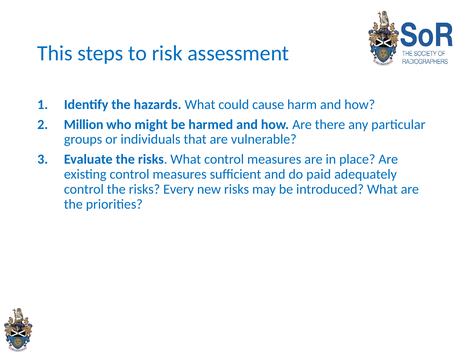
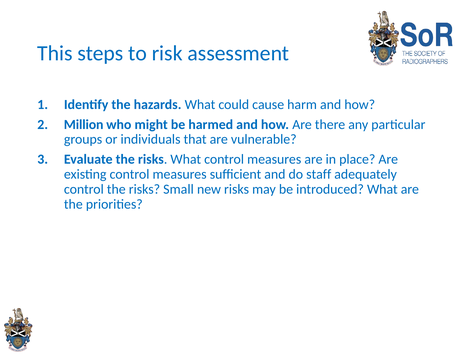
paid: paid -> staff
Every: Every -> Small
